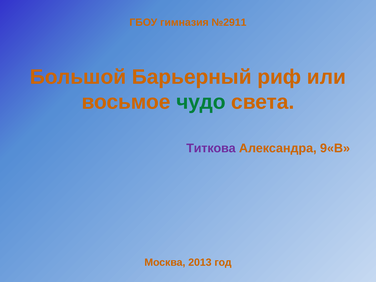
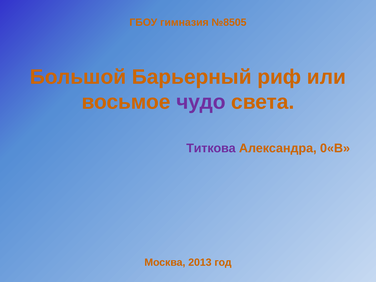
№2911: №2911 -> №8505
чудо colour: green -> purple
9«В: 9«В -> 0«В
